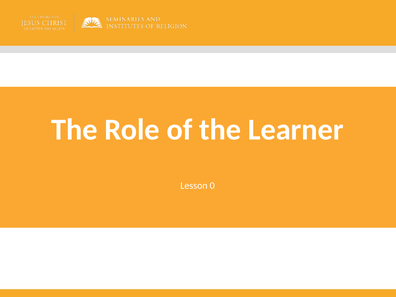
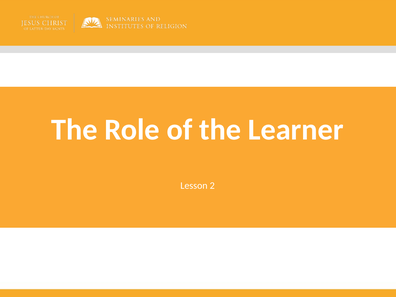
0: 0 -> 2
